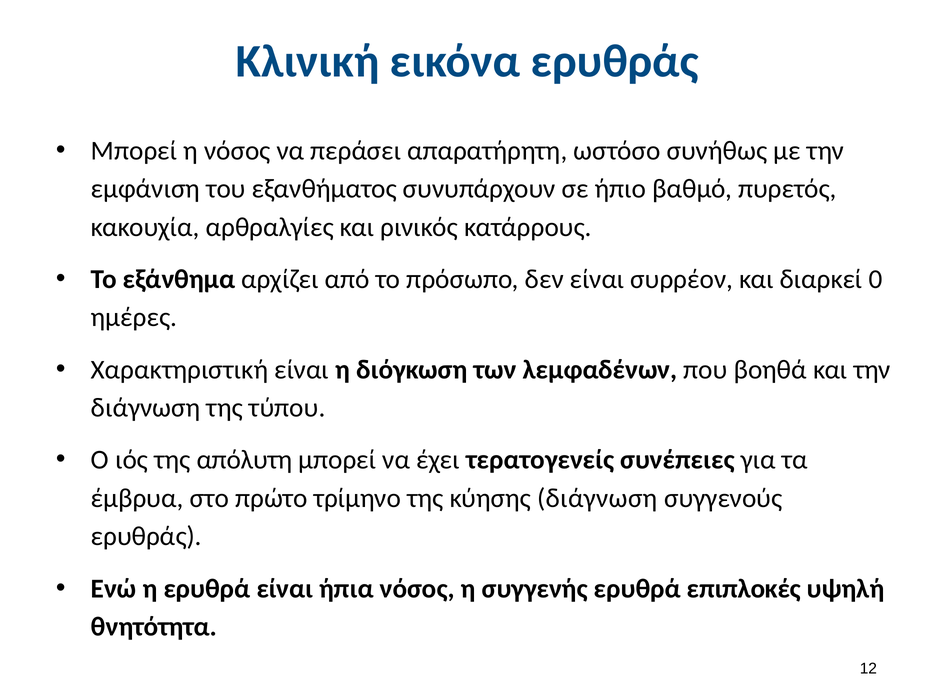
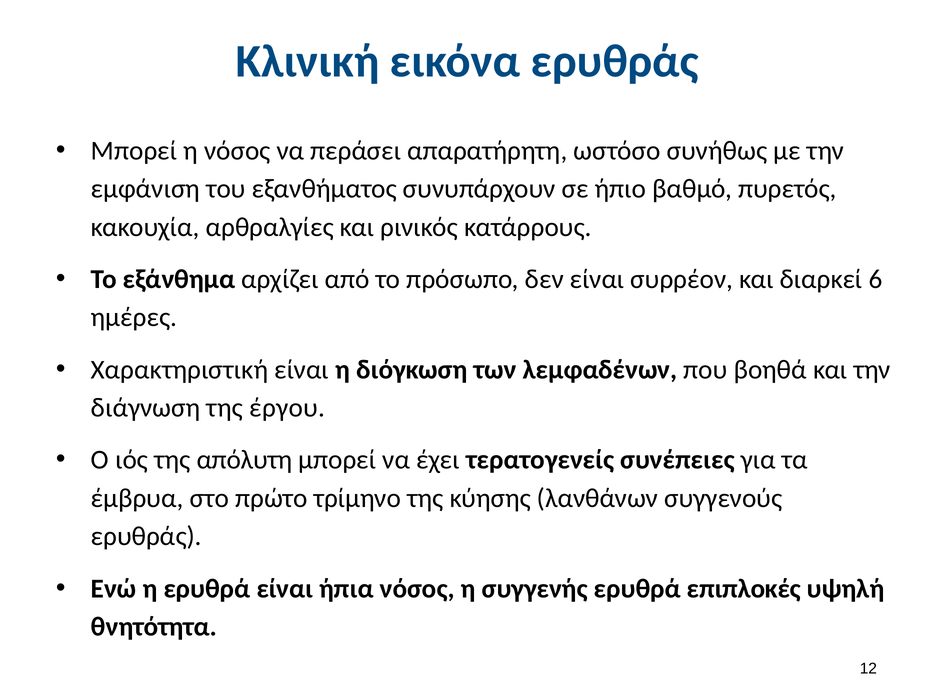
0: 0 -> 6
τύπου: τύπου -> έργου
κύησης διάγνωση: διάγνωση -> λανθάνων
